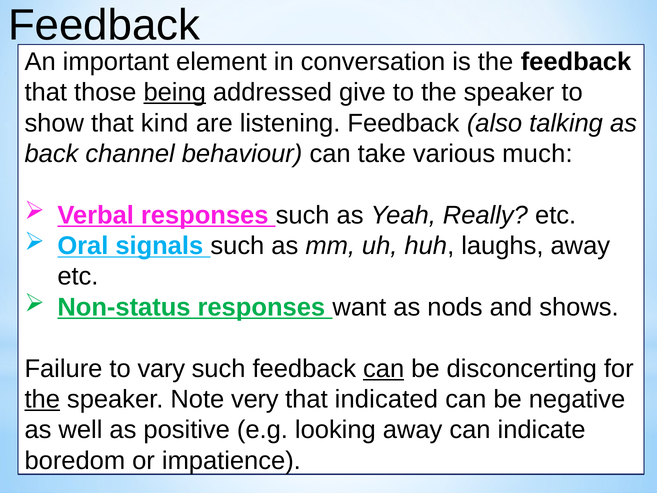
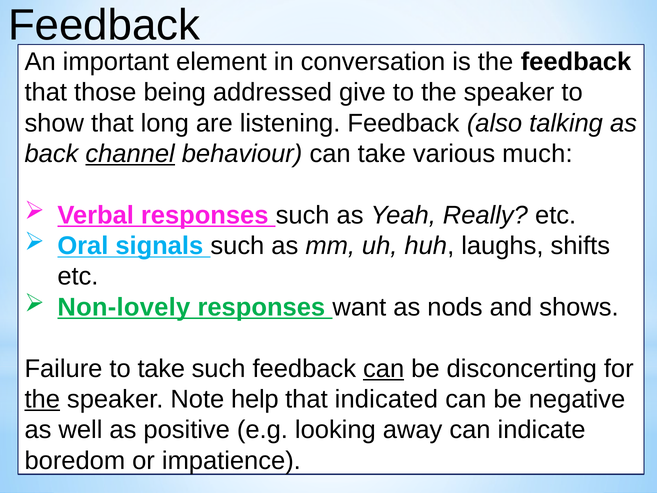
being underline: present -> none
kind: kind -> long
channel underline: none -> present
laughs away: away -> shifts
Non-status: Non-status -> Non-lovely
to vary: vary -> take
very: very -> help
